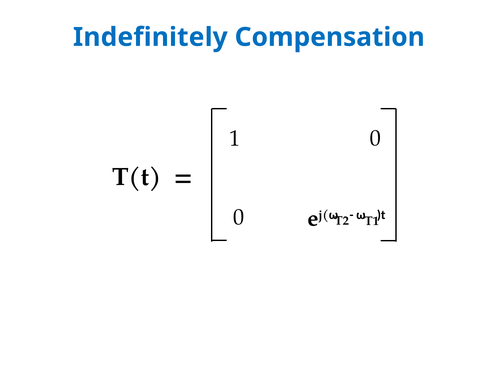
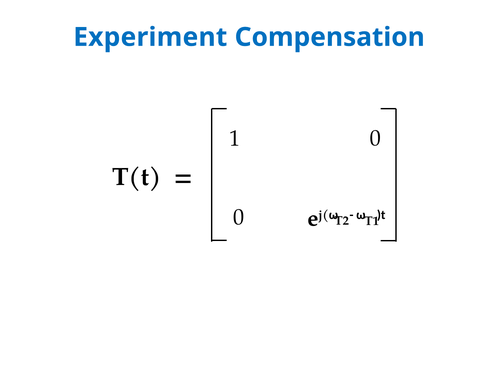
Indefinitely: Indefinitely -> Experiment
